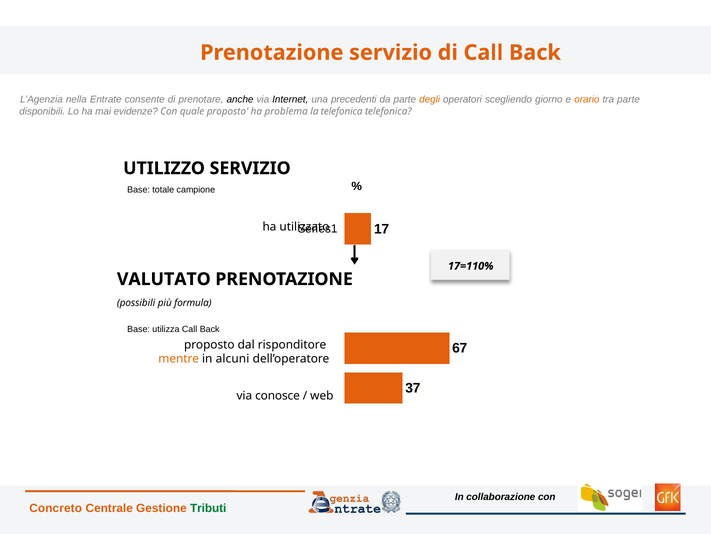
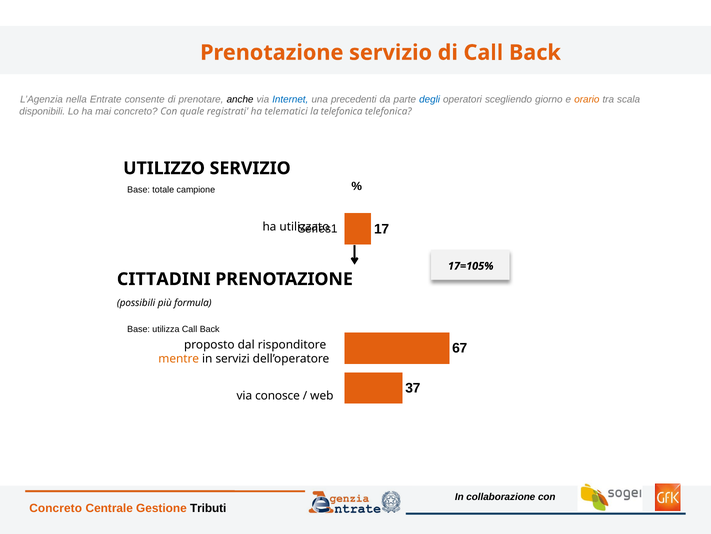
Internet colour: black -> blue
degli colour: orange -> blue
tra parte: parte -> scala
mai evidenze: evidenze -> concreto
quale proposto: proposto -> registrati
problema: problema -> telematici
17=110%: 17=110% -> 17=105%
VALUTATO: VALUTATO -> CITTADINI
alcuni: alcuni -> servizi
Tributi colour: green -> black
